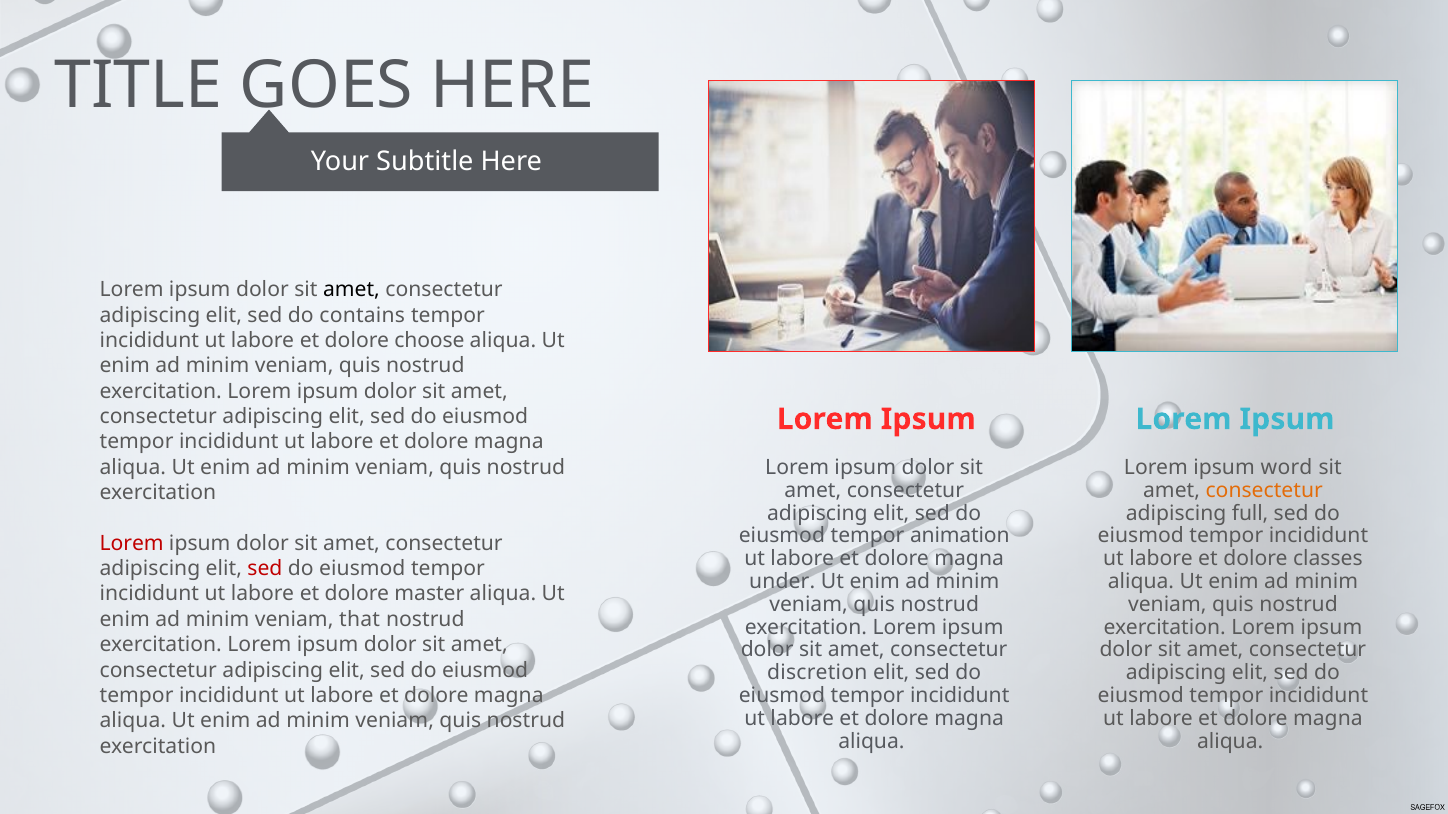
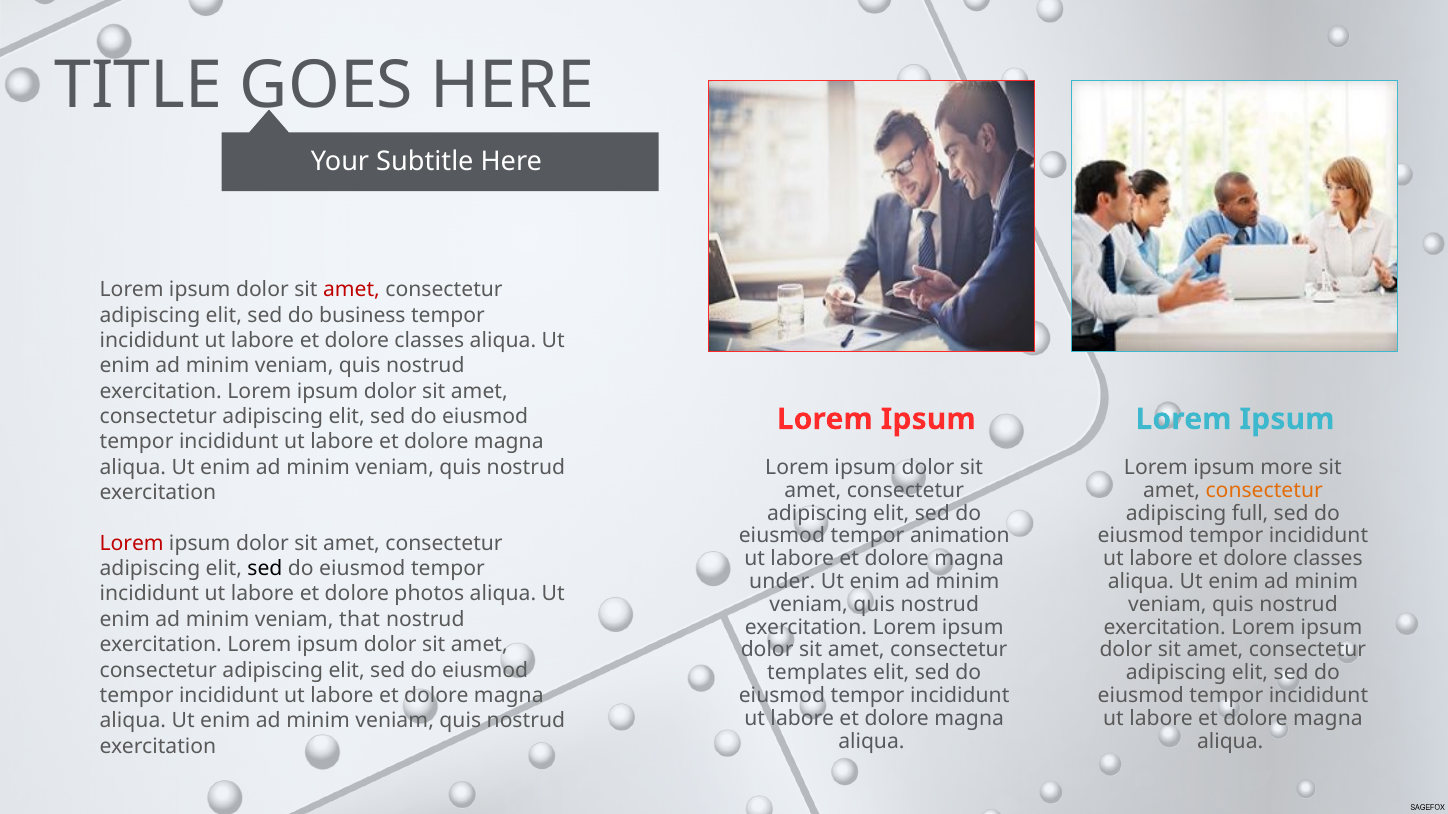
amet at (351, 290) colour: black -> red
contains: contains -> business
choose at (429, 341): choose -> classes
word: word -> more
sed at (265, 569) colour: red -> black
master: master -> photos
discretion: discretion -> templates
